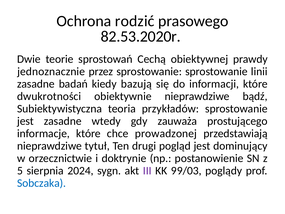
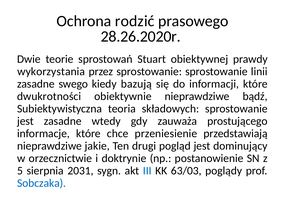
82.53.2020r: 82.53.2020r -> 28.26.2020r
Cechą: Cechą -> Stuart
jednoznacznie: jednoznacznie -> wykorzystania
badań: badań -> swego
przykładów: przykładów -> składowych
prowadzonej: prowadzonej -> przeniesienie
tytuł: tytuł -> jakie
2024: 2024 -> 2031
III colour: purple -> blue
99/03: 99/03 -> 63/03
